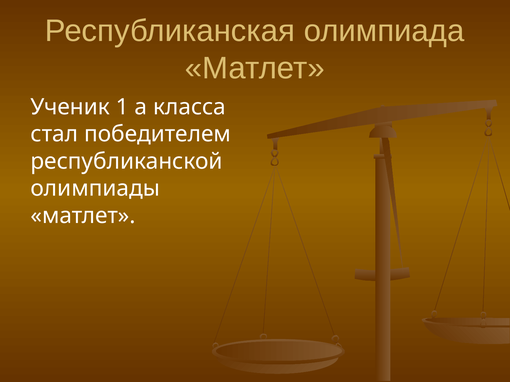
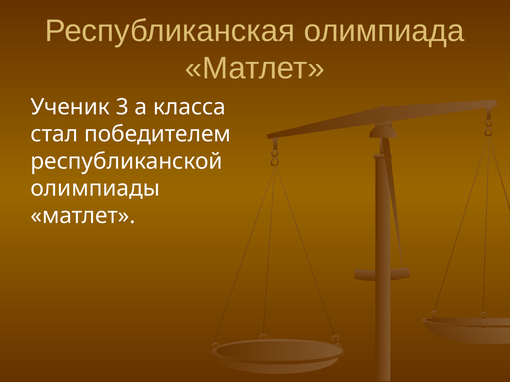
1: 1 -> 3
